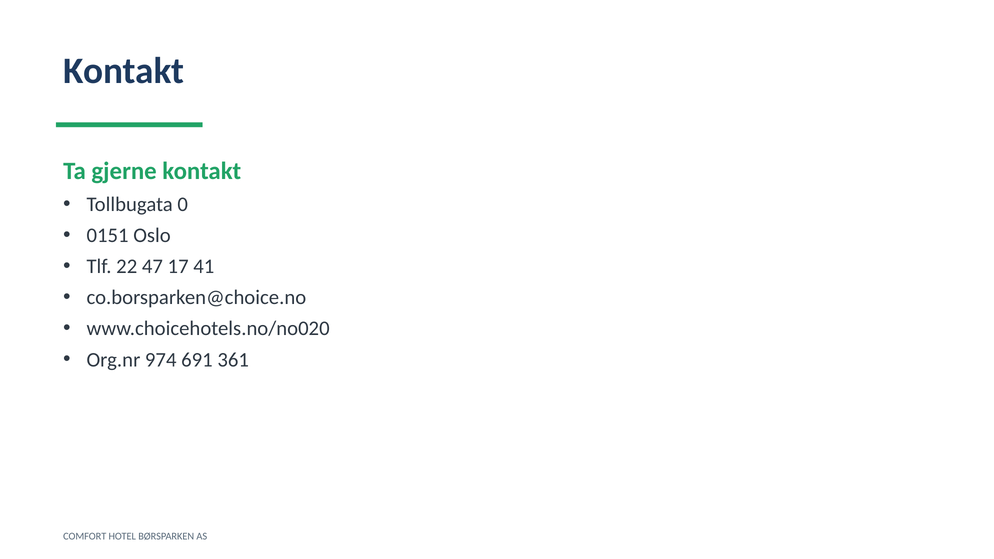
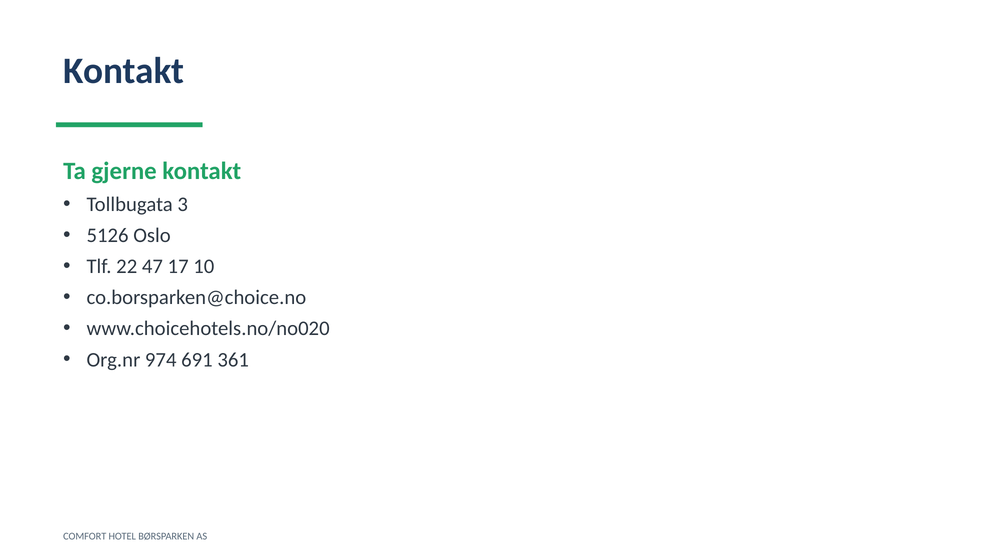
0: 0 -> 3
0151: 0151 -> 5126
41: 41 -> 10
